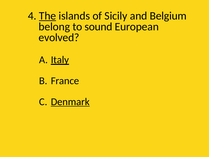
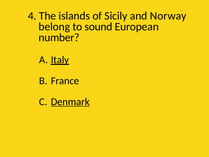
The underline: present -> none
Belgium: Belgium -> Norway
evolved: evolved -> number
